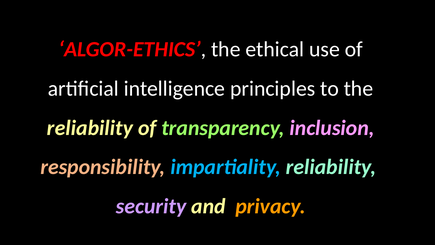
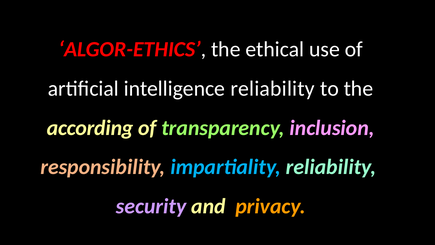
intelligence principles: principles -> reliability
reliability at (90, 128): reliability -> according
